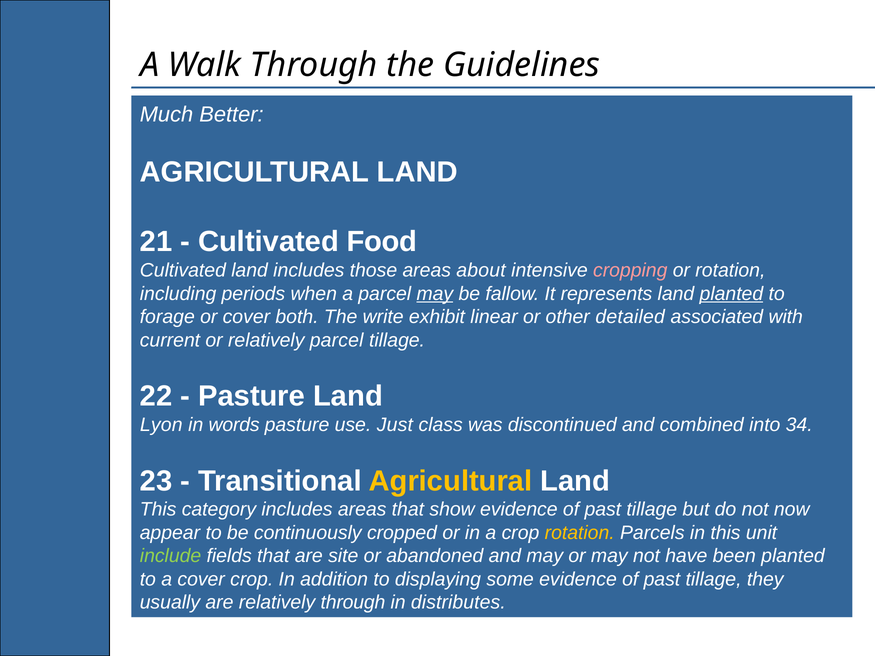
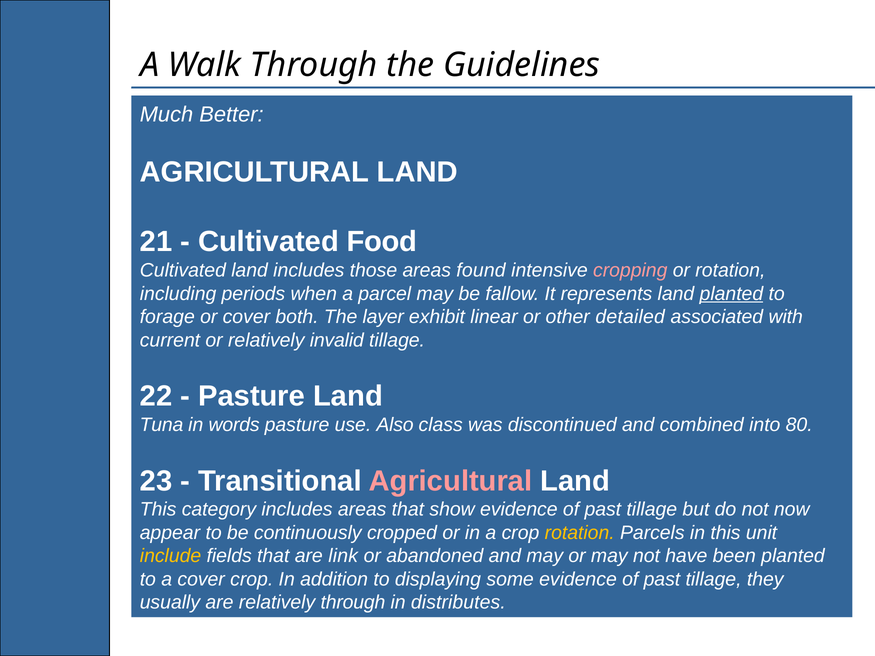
about: about -> found
may at (435, 294) underline: present -> none
write: write -> layer
relatively parcel: parcel -> invalid
Lyon: Lyon -> Tuna
Just: Just -> Also
34: 34 -> 80
Agricultural at (450, 481) colour: yellow -> pink
include colour: light green -> yellow
site: site -> link
